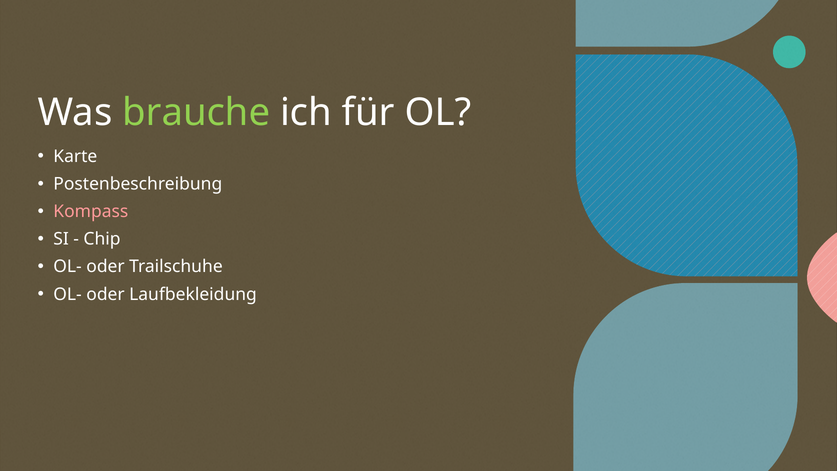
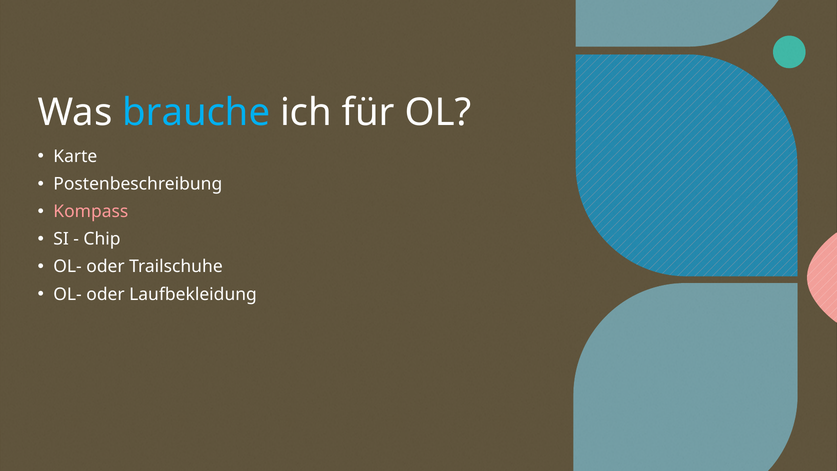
brauche colour: light green -> light blue
